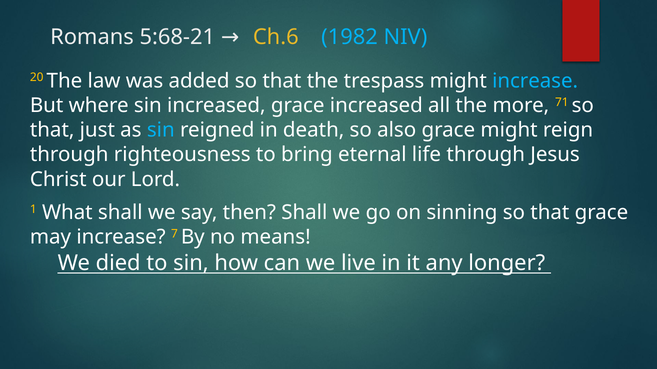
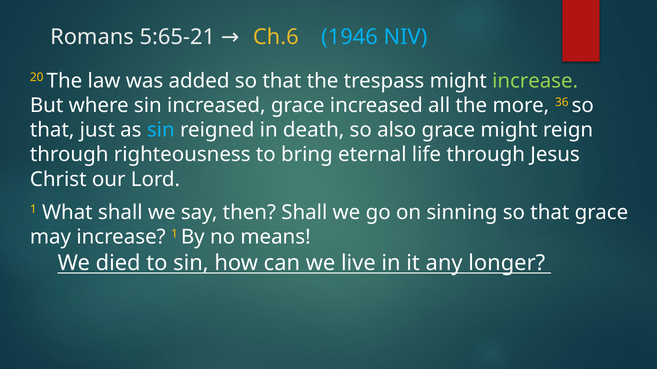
5:68-21: 5:68-21 -> 5:65-21
1982: 1982 -> 1946
increase at (535, 81) colour: light blue -> light green
71: 71 -> 36
increase 7: 7 -> 1
